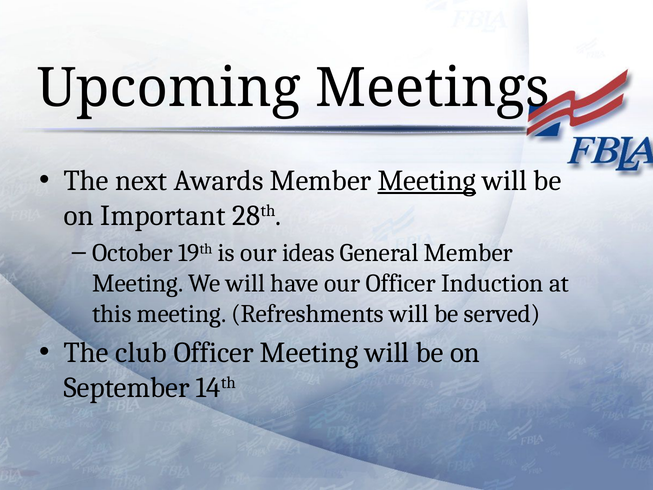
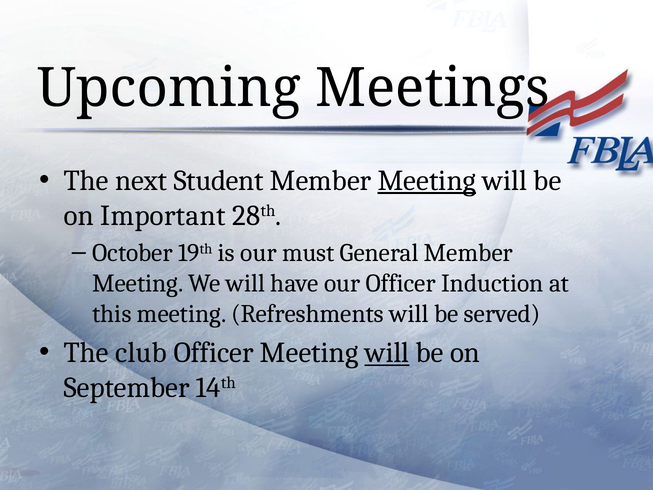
Awards: Awards -> Student
ideas: ideas -> must
will at (387, 353) underline: none -> present
